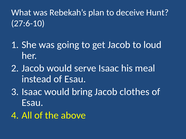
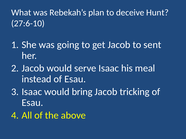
loud: loud -> sent
clothes: clothes -> tricking
